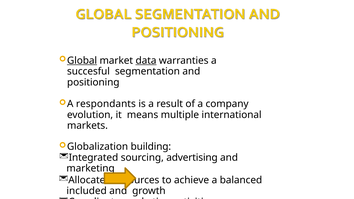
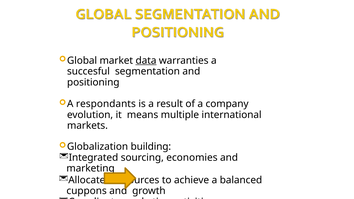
Global underline: present -> none
advertising: advertising -> economies
included: included -> cuppons
